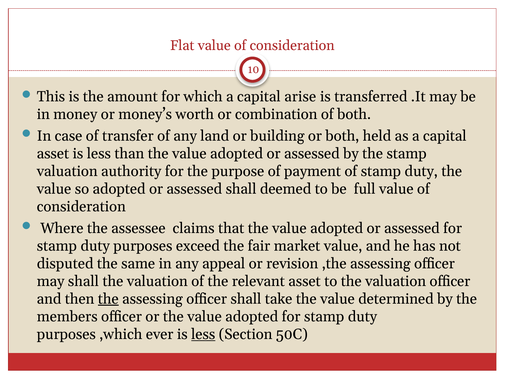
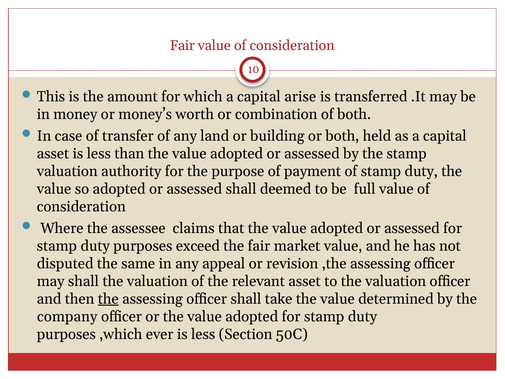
Flat at (182, 46): Flat -> Fair
members: members -> company
less at (203, 334) underline: present -> none
